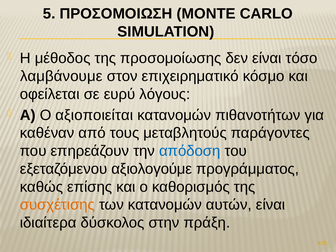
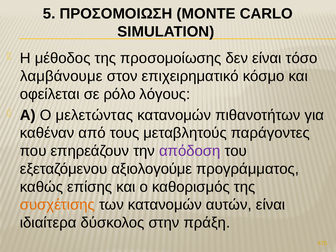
ευρύ: ευρύ -> ρόλο
αξιοποιείται: αξιοποιείται -> μελετώντας
απόδοση colour: blue -> purple
